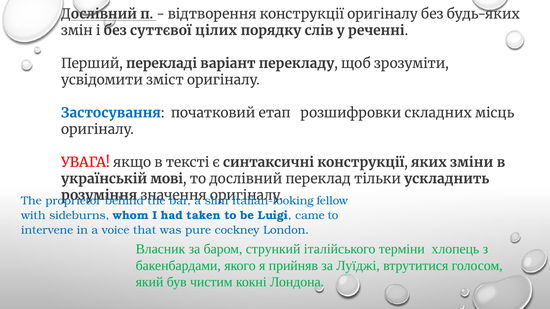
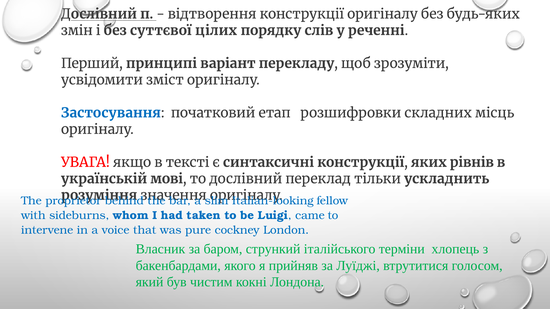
перекладі: перекладі -> принципі
зміни: зміни -> рівнів
